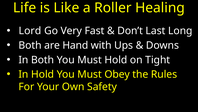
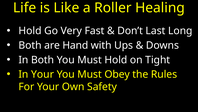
Lord at (30, 31): Lord -> Hold
In Hold: Hold -> Your
